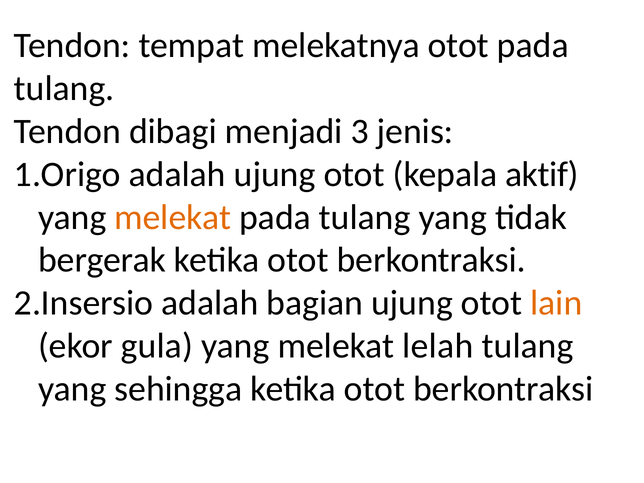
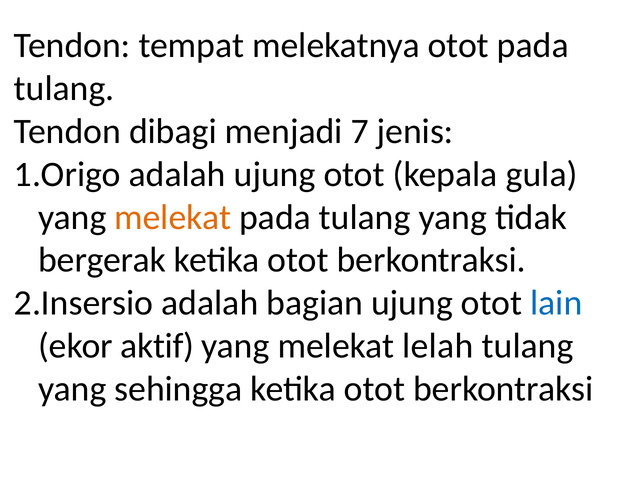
3: 3 -> 7
aktif: aktif -> gula
lain colour: orange -> blue
gula: gula -> aktif
